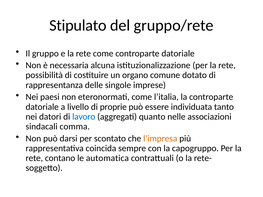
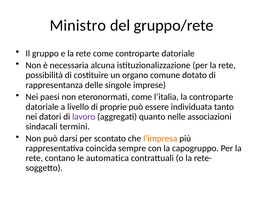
Stipulato: Stipulato -> Ministro
lavoro colour: blue -> purple
comma: comma -> termini
